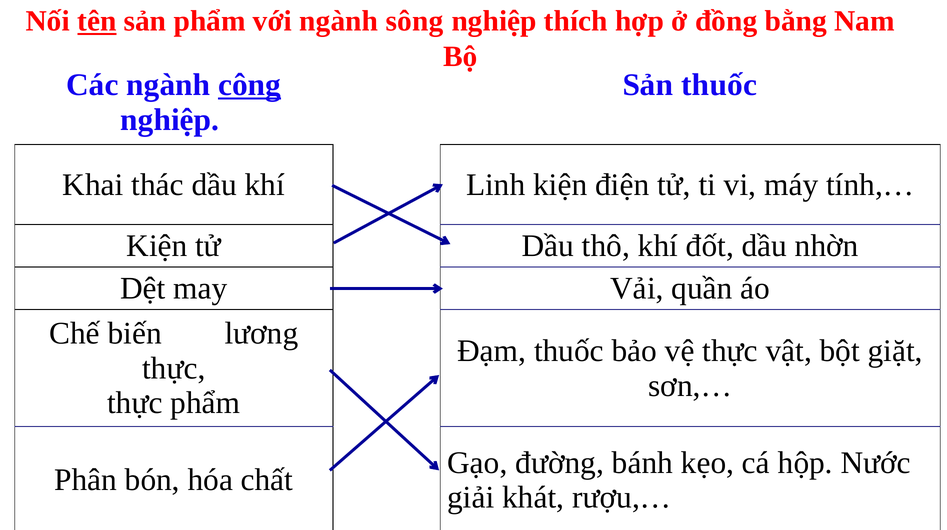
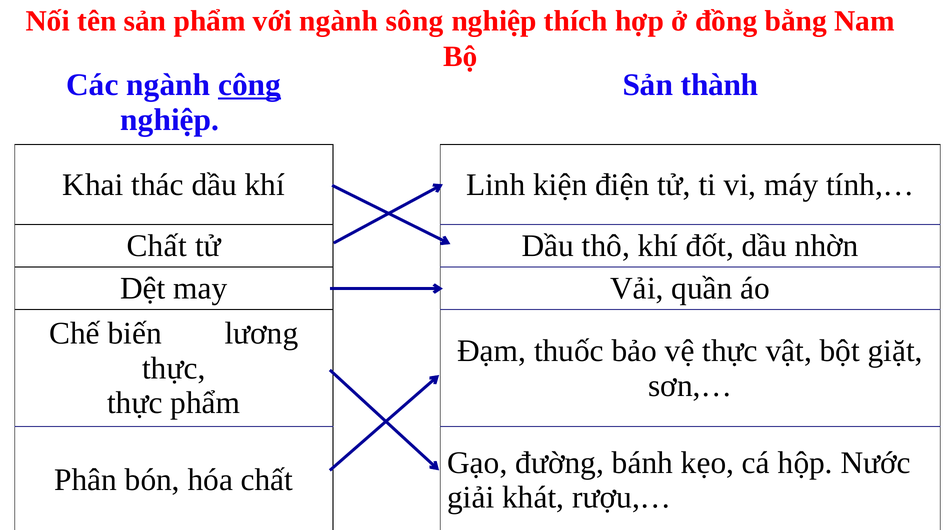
tên underline: present -> none
Sản thuốc: thuốc -> thành
Kiện at (157, 246): Kiện -> Chất
